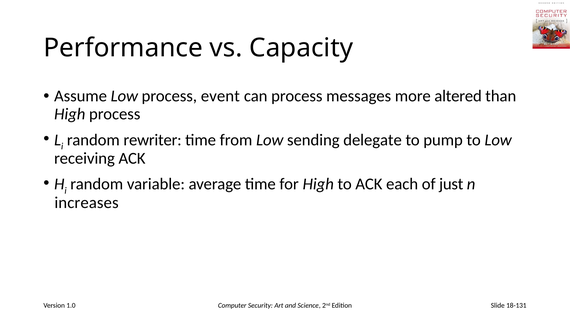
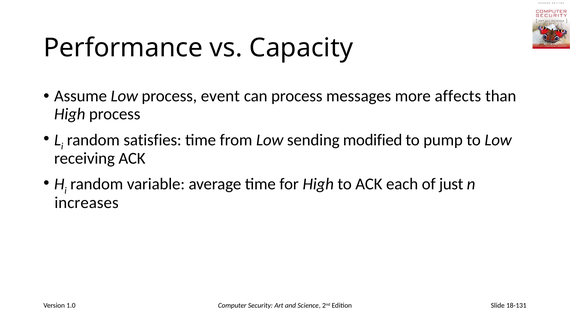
altered: altered -> affects
rewriter: rewriter -> satisfies
delegate: delegate -> modified
